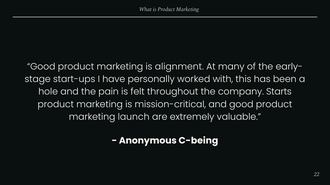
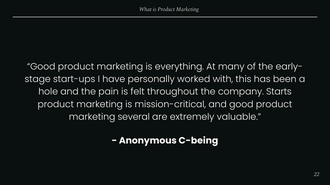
alignment: alignment -> everything
launch: launch -> several
